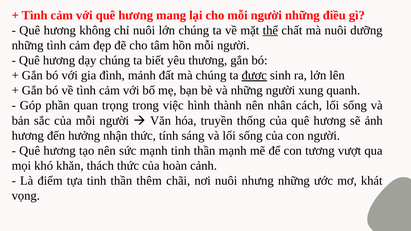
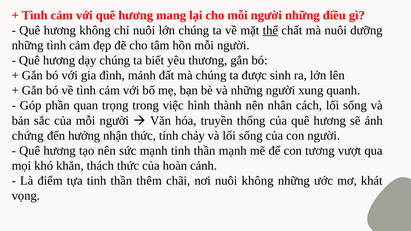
được underline: present -> none
hương at (28, 136): hương -> chứng
sáng: sáng -> chảy
nuôi nhưng: nhưng -> không
